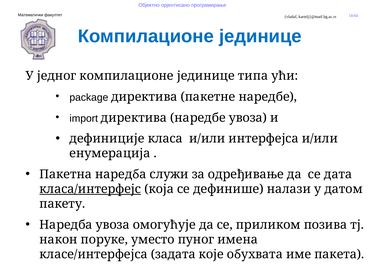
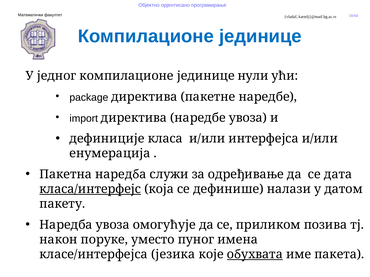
типa: типa -> нули
задата: задата -> језика
обухвата underline: none -> present
